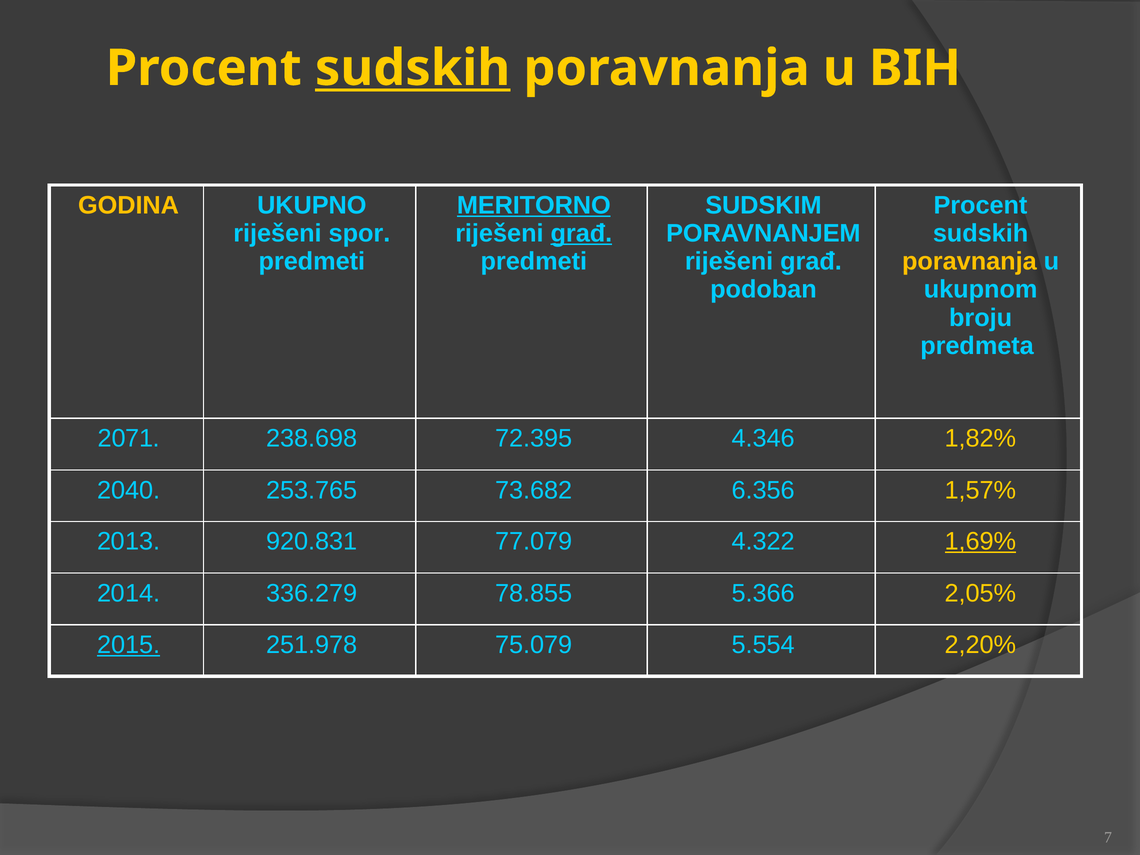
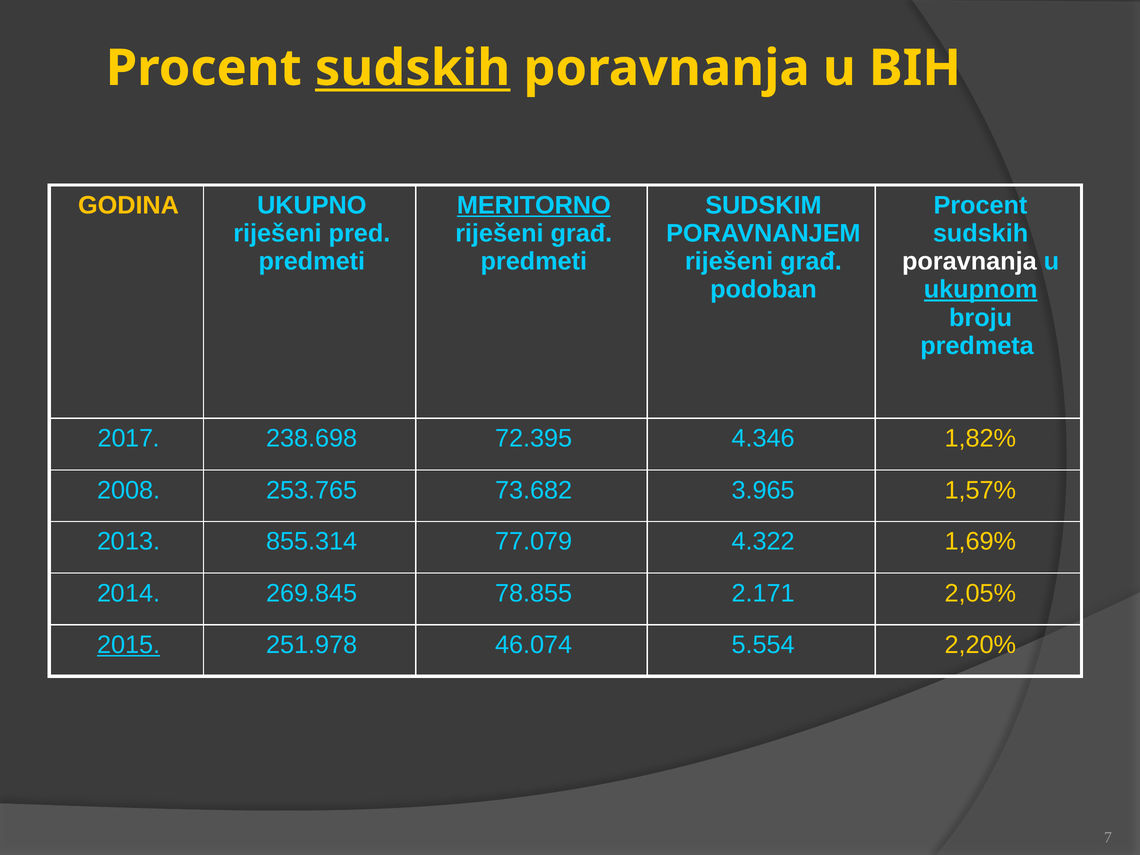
spor: spor -> pred
građ at (581, 233) underline: present -> none
poravnanja at (969, 261) colour: yellow -> white
ukupnom underline: none -> present
2071: 2071 -> 2017
2040: 2040 -> 2008
6.356: 6.356 -> 3.965
920.831: 920.831 -> 855.314
1,69% underline: present -> none
336.279: 336.279 -> 269.845
5.366: 5.366 -> 2.171
75.079: 75.079 -> 46.074
